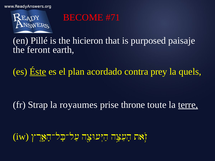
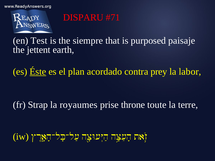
BECOME: BECOME -> DISPARU
Pillé: Pillé -> Test
hicieron: hicieron -> siempre
feront: feront -> jettent
quels: quels -> labor
terre underline: present -> none
